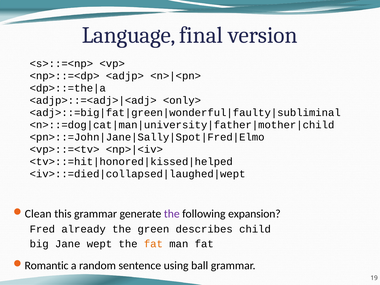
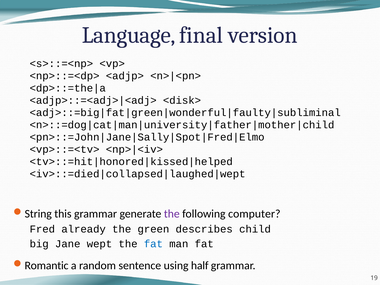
<only>: <only> -> <disk>
Clean: Clean -> String
expansion: expansion -> computer
fat at (153, 244) colour: orange -> blue
ball: ball -> half
